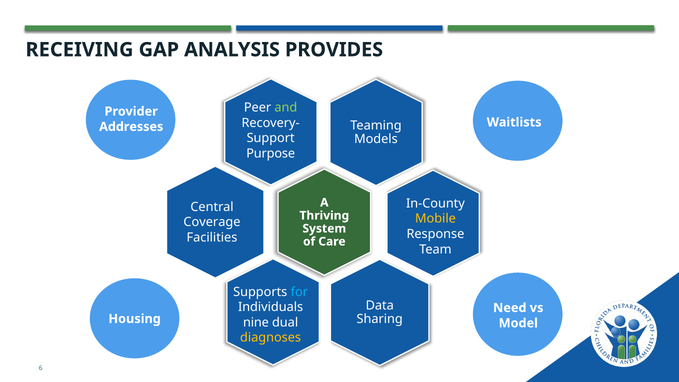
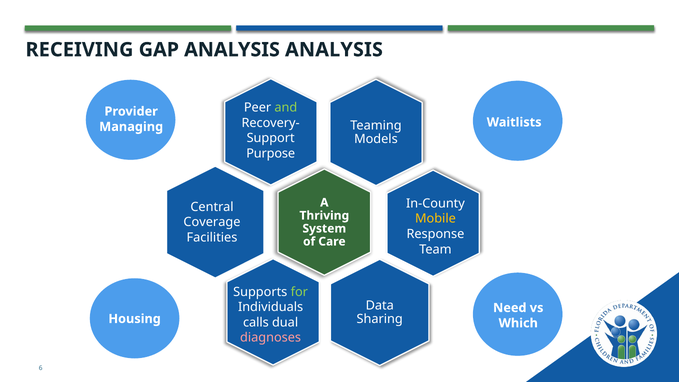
ANALYSIS PROVIDES: PROVIDES -> ANALYSIS
Addresses: Addresses -> Managing
for colour: light blue -> light green
nine: nine -> calls
Model: Model -> Which
diagnoses colour: yellow -> pink
